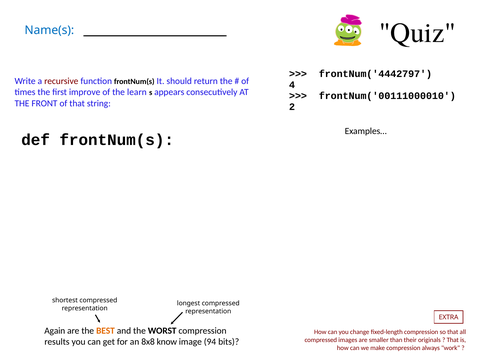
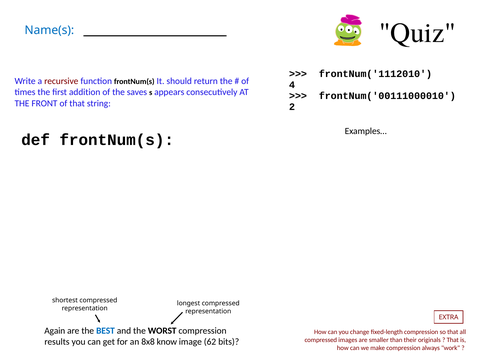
frontNum('4442797: frontNum('4442797 -> frontNum('1112010
improve: improve -> addition
learn: learn -> saves
BEST colour: orange -> blue
94: 94 -> 62
